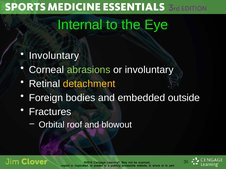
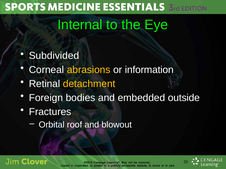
Involuntary at (54, 56): Involuntary -> Subdivided
abrasions colour: light green -> yellow
or involuntary: involuntary -> information
